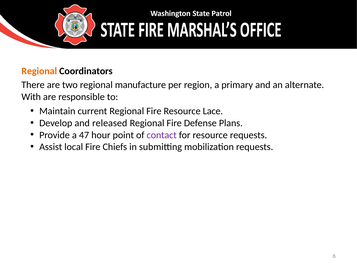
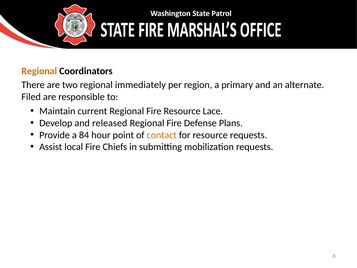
manufacture: manufacture -> immediately
With: With -> Filed
47: 47 -> 84
contact colour: purple -> orange
